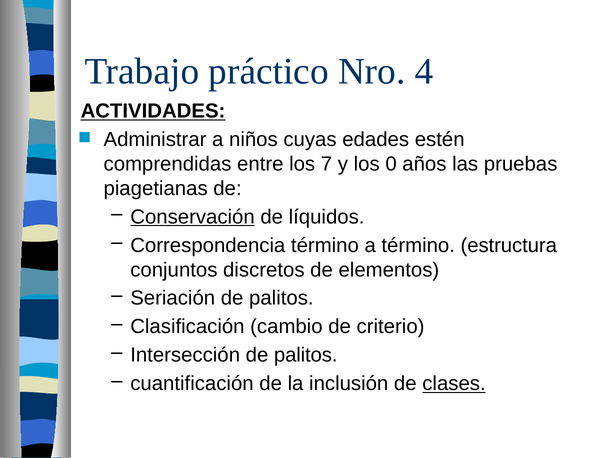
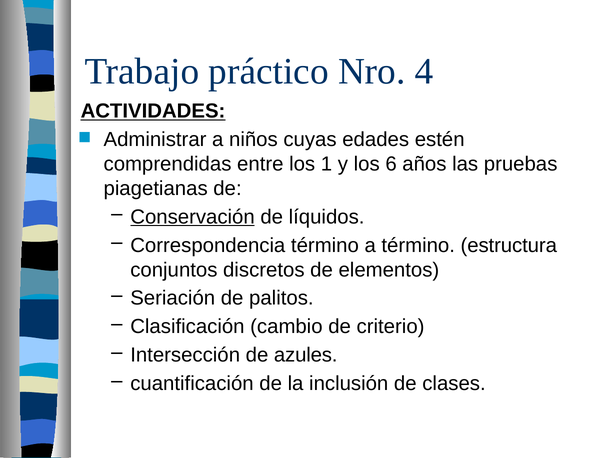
7: 7 -> 1
0: 0 -> 6
Intersección de palitos: palitos -> azules
clases underline: present -> none
